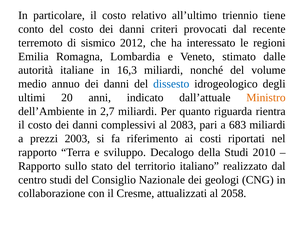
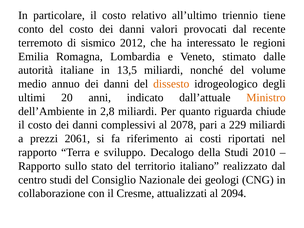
criteri: criteri -> valori
16,3: 16,3 -> 13,5
dissesto colour: blue -> orange
2,7: 2,7 -> 2,8
rientra: rientra -> chiude
2083: 2083 -> 2078
683: 683 -> 229
2003: 2003 -> 2061
2058: 2058 -> 2094
